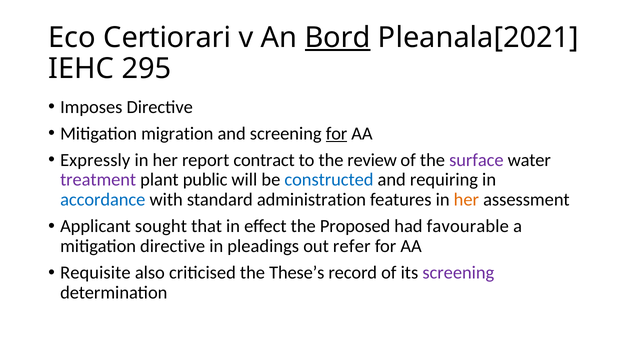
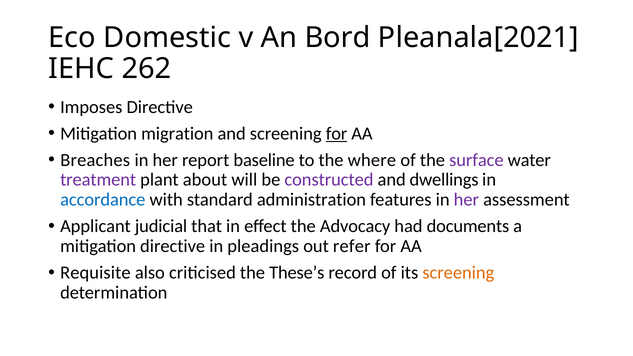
Certiorari: Certiorari -> Domestic
Bord underline: present -> none
295: 295 -> 262
Expressly: Expressly -> Breaches
contract: contract -> baseline
review: review -> where
public: public -> about
constructed colour: blue -> purple
requiring: requiring -> dwellings
her at (466, 200) colour: orange -> purple
sought: sought -> judicial
Proposed: Proposed -> Advocacy
favourable: favourable -> documents
screening at (458, 273) colour: purple -> orange
